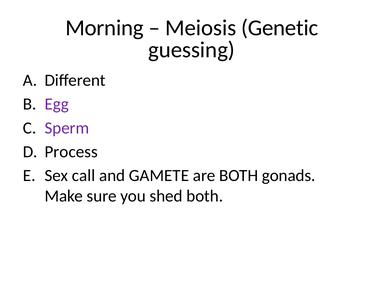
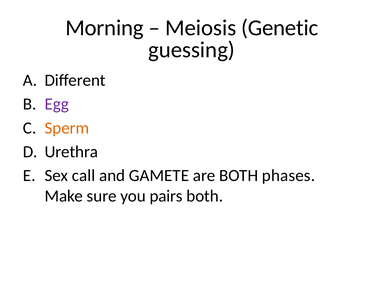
Sperm colour: purple -> orange
Process: Process -> Urethra
gonads: gonads -> phases
shed: shed -> pairs
